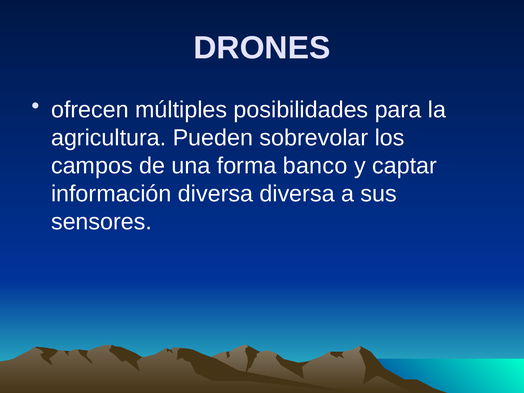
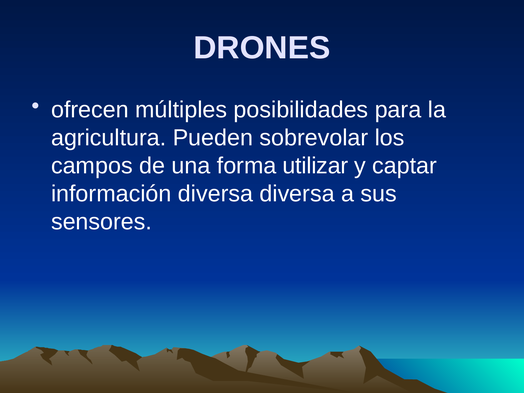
banco: banco -> utilizar
